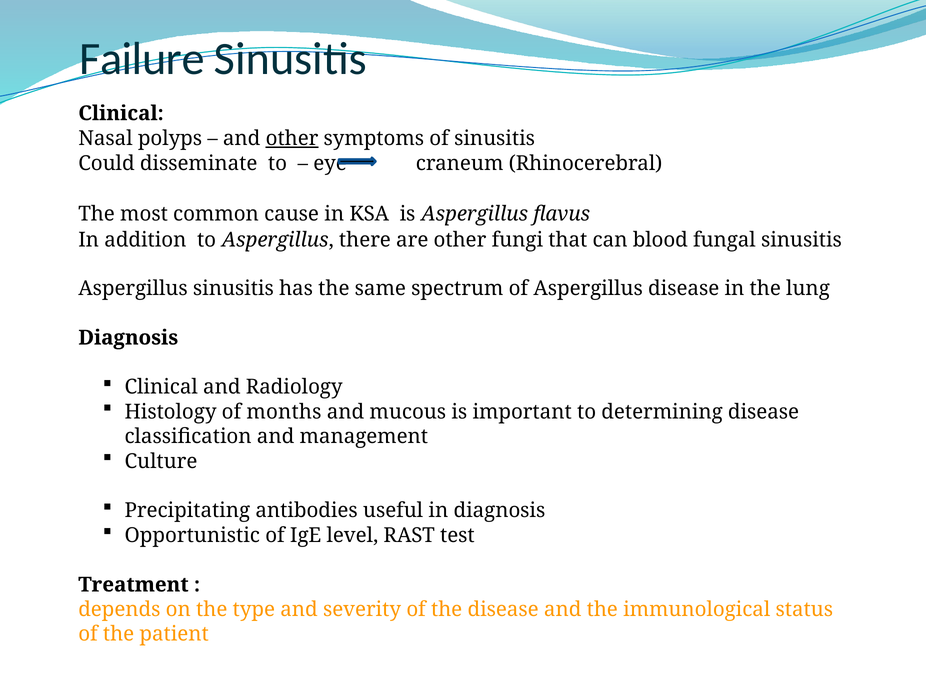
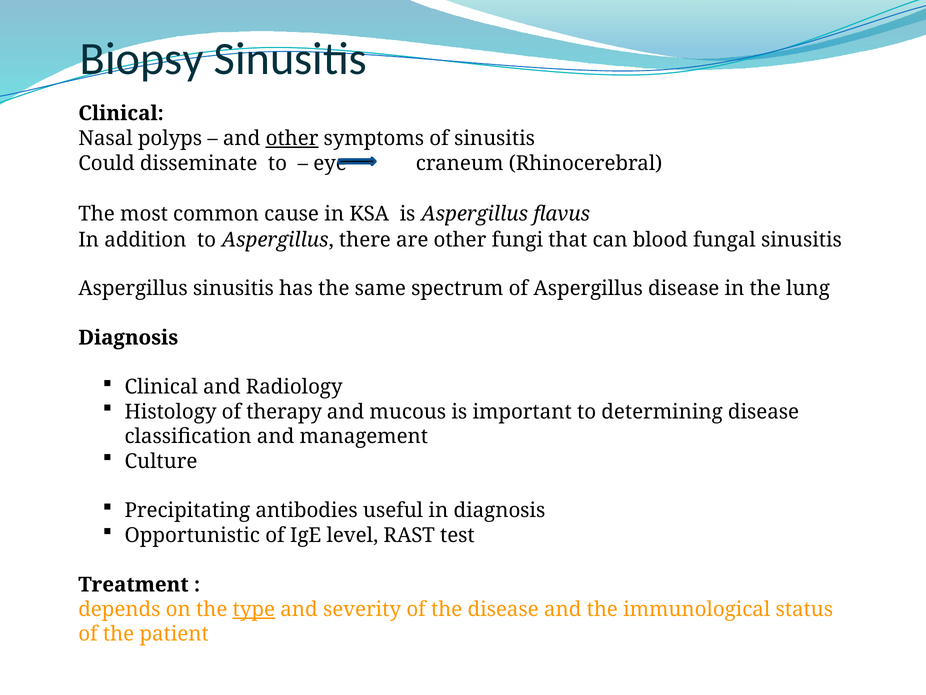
Failure: Failure -> Biopsy
months: months -> therapy
type underline: none -> present
